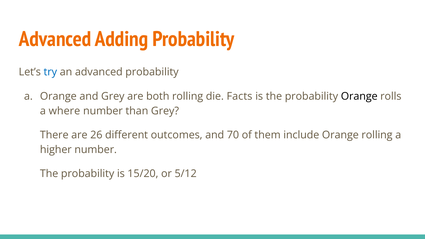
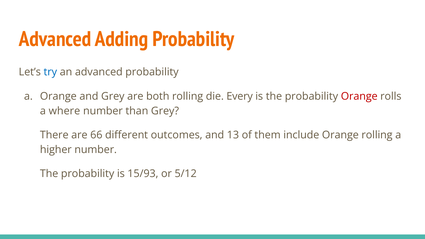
Facts: Facts -> Every
Orange at (359, 96) colour: black -> red
26: 26 -> 66
70: 70 -> 13
15/20: 15/20 -> 15/93
